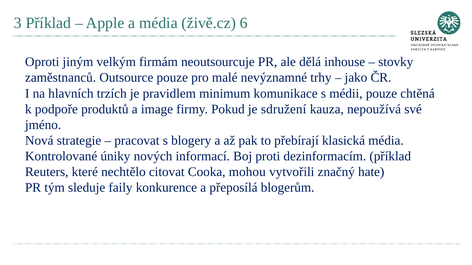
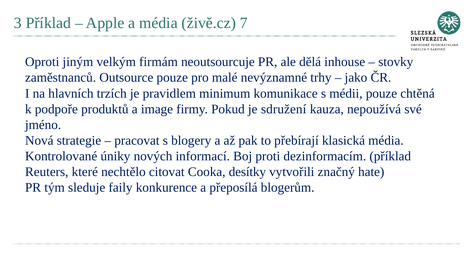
6: 6 -> 7
mohou: mohou -> desítky
